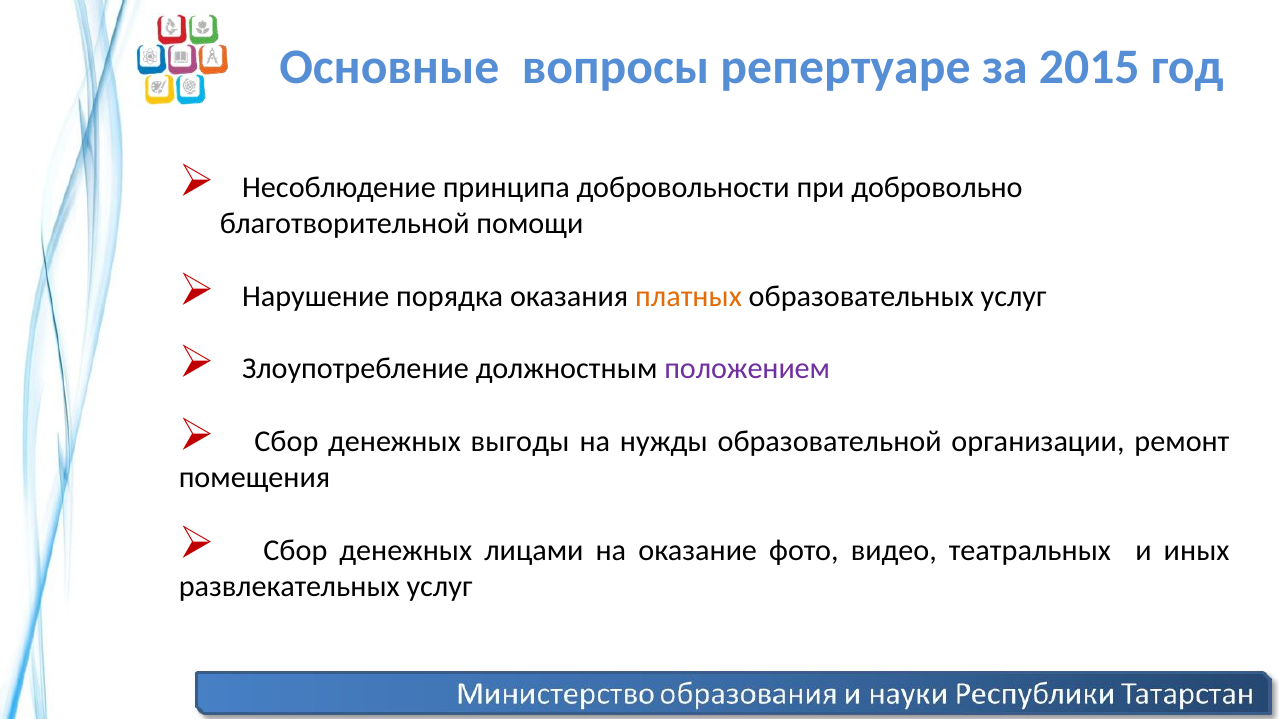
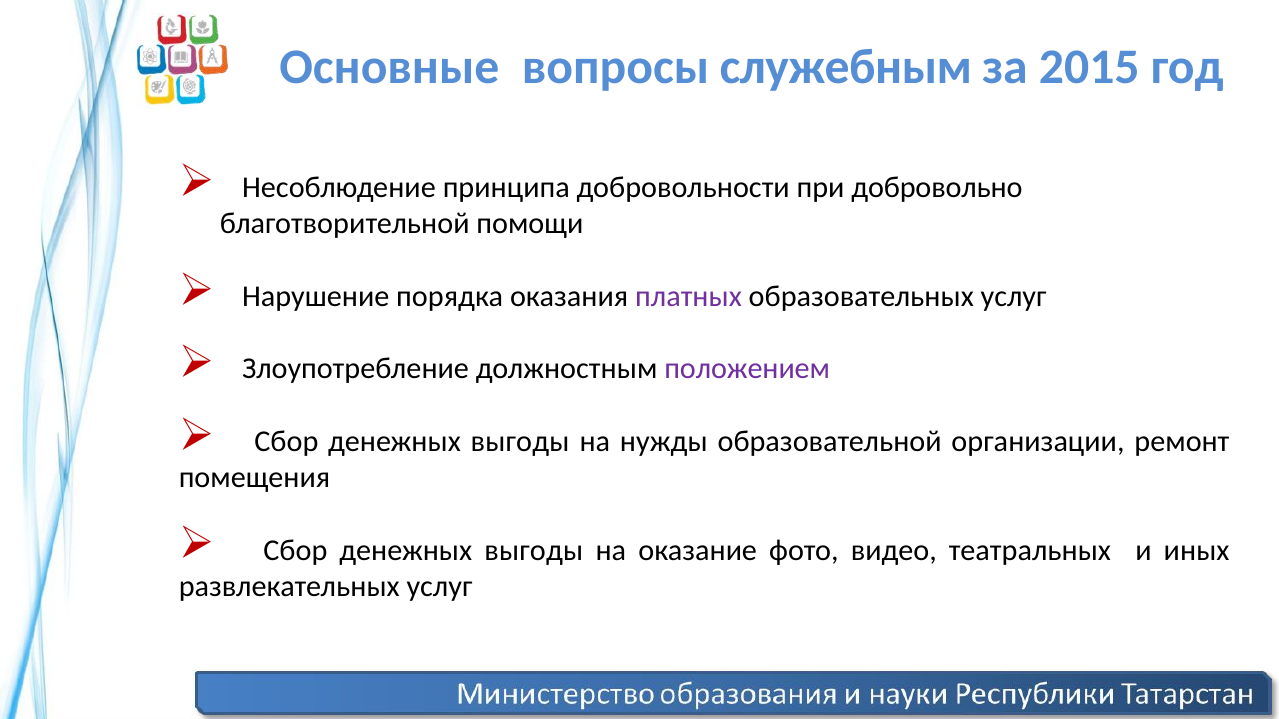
репертуаре: репертуаре -> служебным
платных colour: orange -> purple
лицами at (534, 550): лицами -> выгоды
